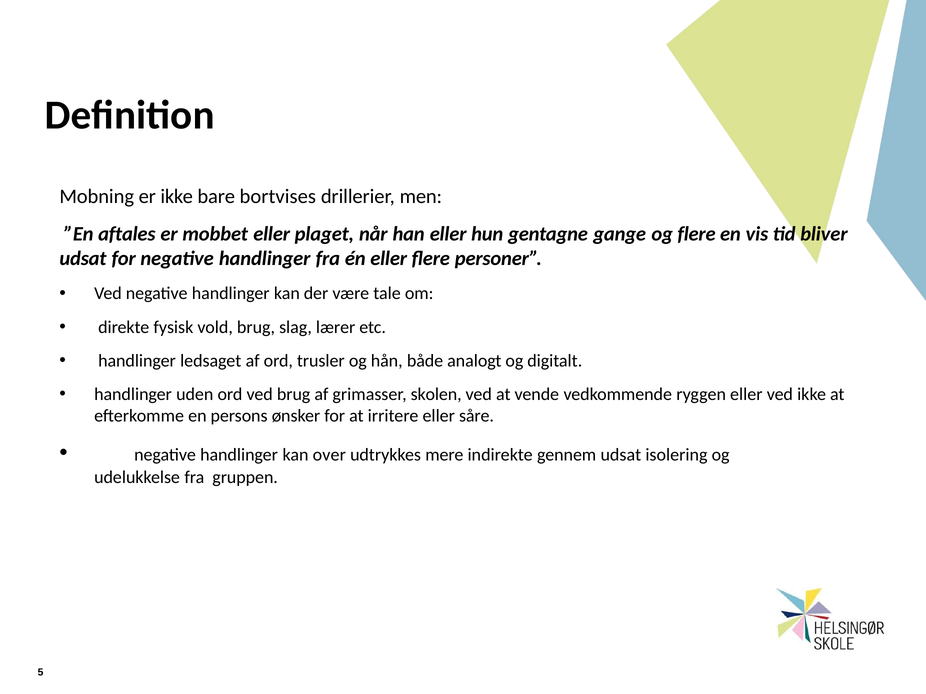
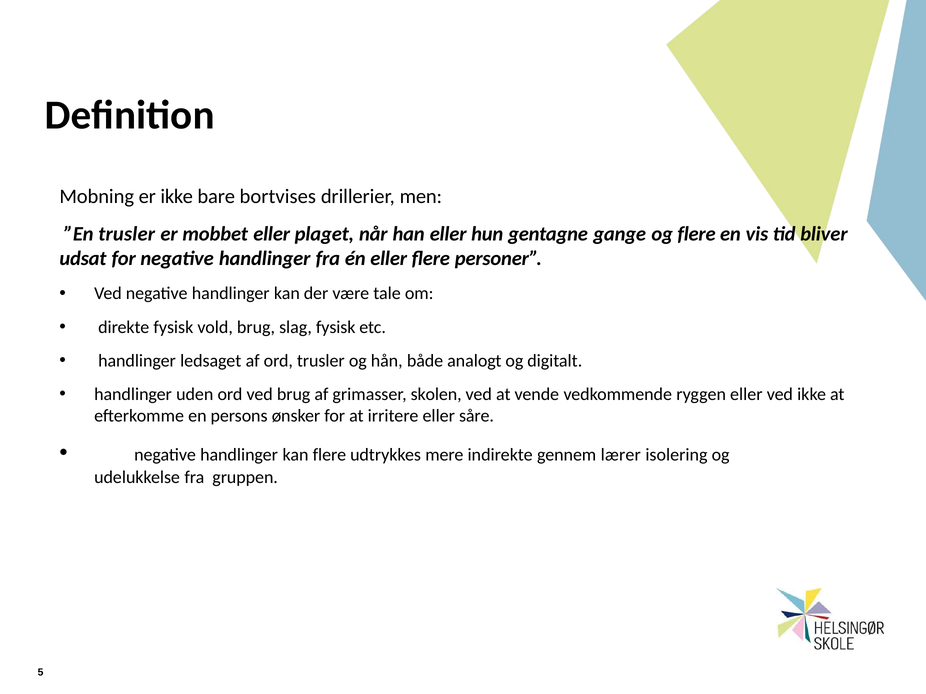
”En aftales: aftales -> trusler
slag lærer: lærer -> fysisk
kan over: over -> flere
gennem udsat: udsat -> lærer
